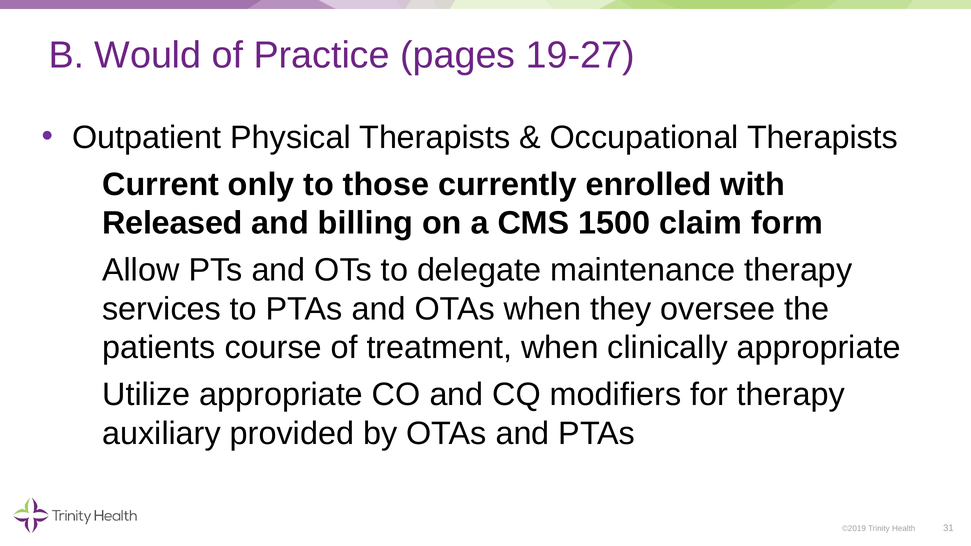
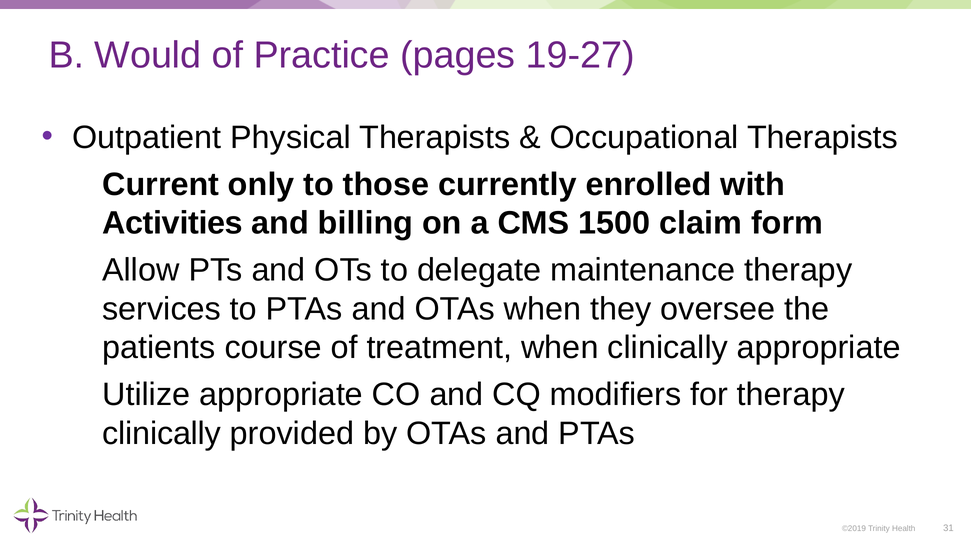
Released: Released -> Activities
auxiliary at (162, 434): auxiliary -> clinically
